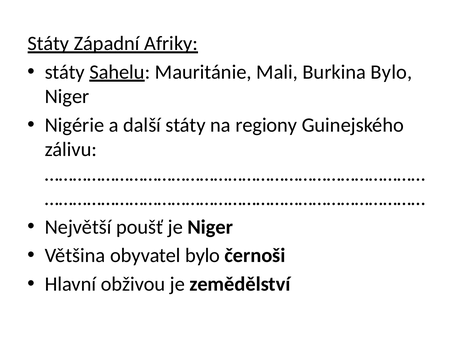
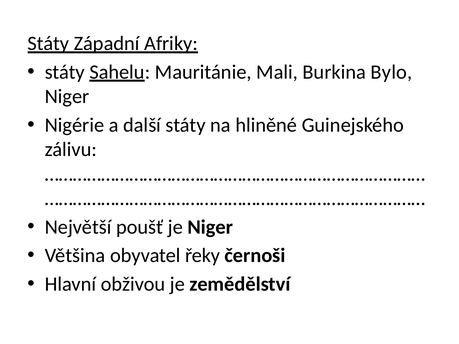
regiony: regiony -> hliněné
obyvatel bylo: bylo -> řeky
